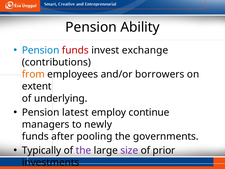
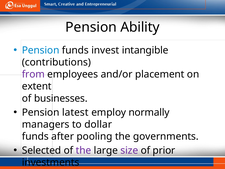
funds at (75, 50) colour: red -> black
exchange: exchange -> intangible
from colour: orange -> purple
borrowers: borrowers -> placement
underlying: underlying -> businesses
continue: continue -> normally
newly: newly -> dollar
Typically: Typically -> Selected
